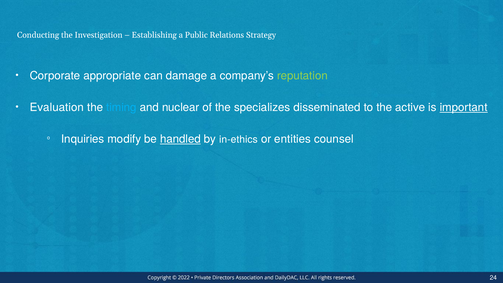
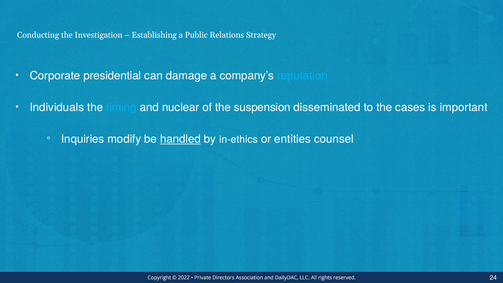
appropriate: appropriate -> presidential
reputation colour: light green -> light blue
Evaluation: Evaluation -> Individuals
specializes: specializes -> suspension
active: active -> cases
important underline: present -> none
